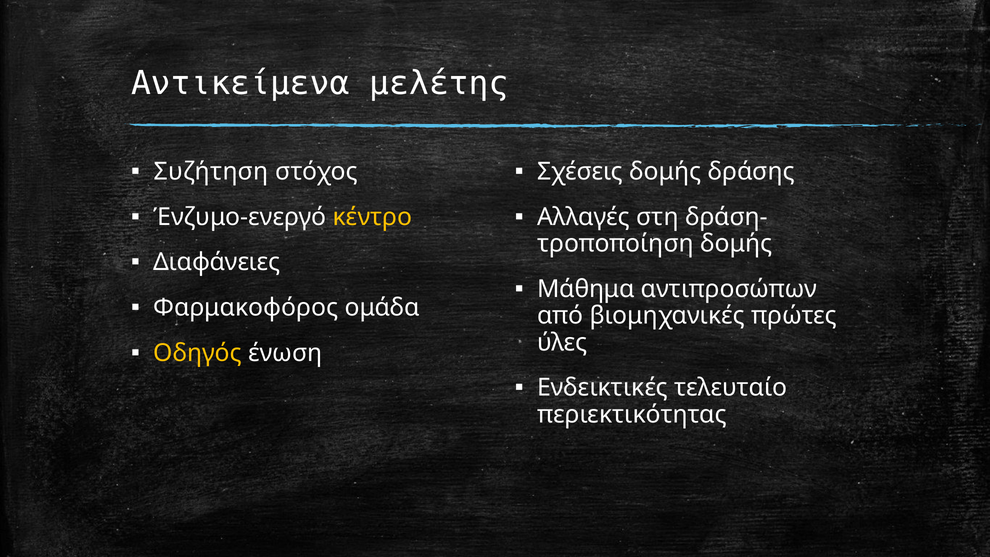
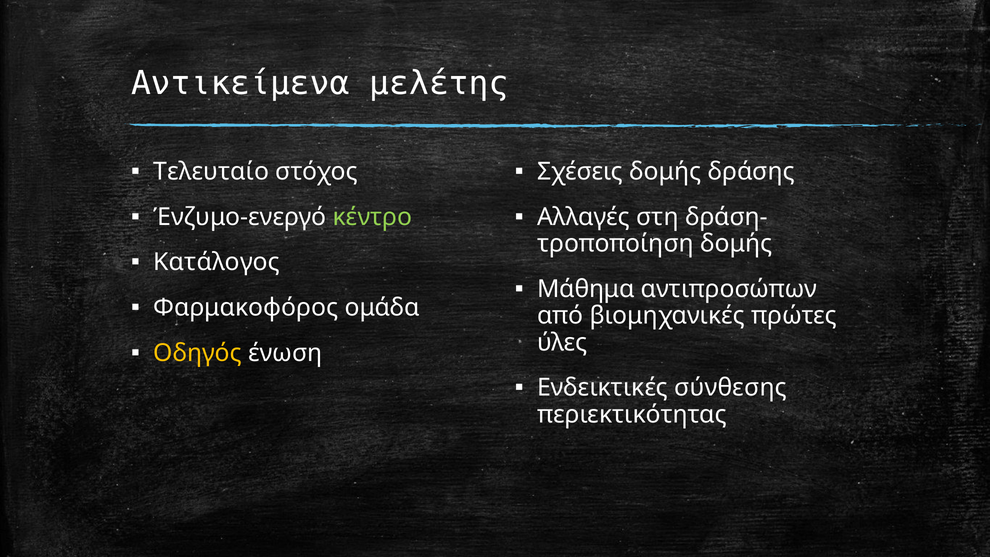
Συζήτηση: Συζήτηση -> Τελευταίο
κέντρο colour: yellow -> light green
Διαφάνειες: Διαφάνειες -> Κατάλογος
τελευταίο: τελευταίο -> σύνθεσης
